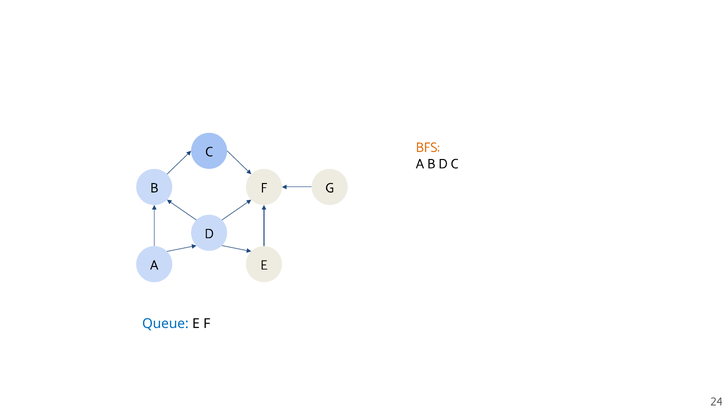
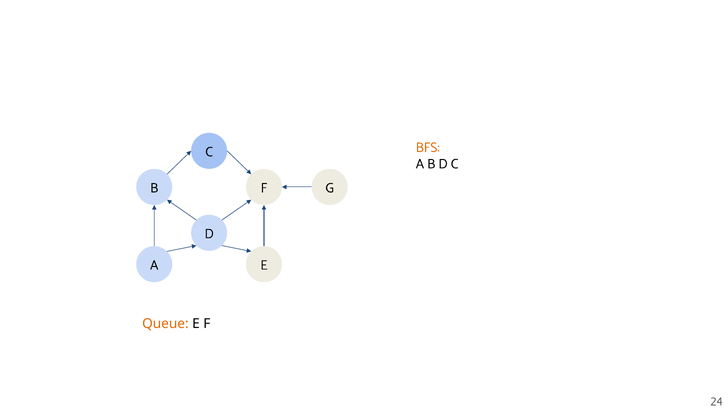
Queue colour: blue -> orange
